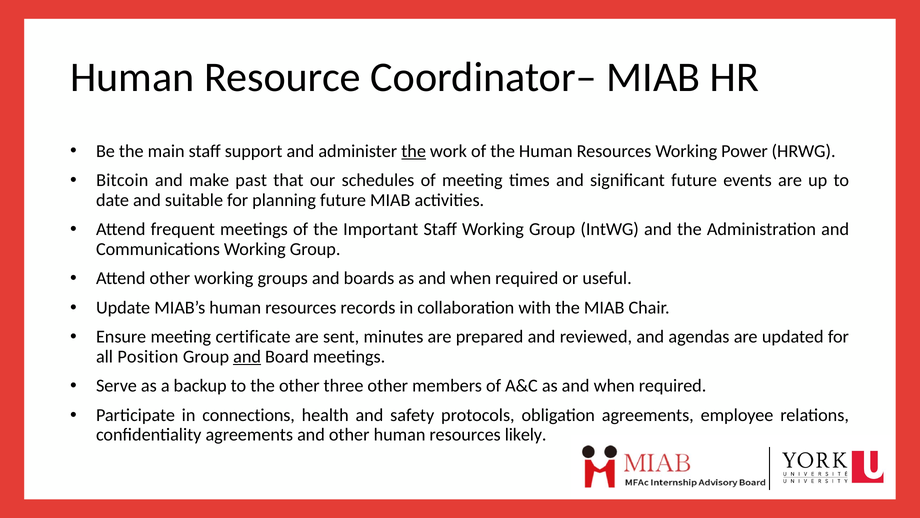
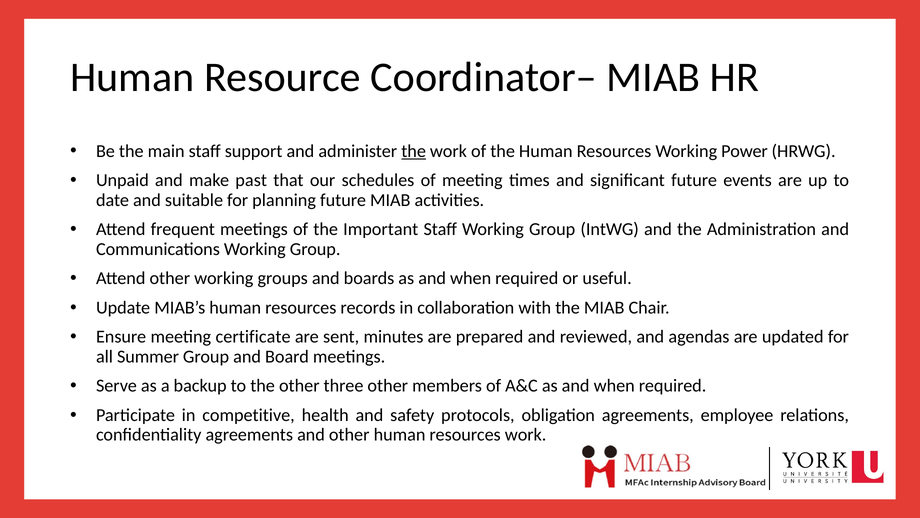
Bitcoin: Bitcoin -> Unpaid
Position: Position -> Summer
and at (247, 356) underline: present -> none
connections: connections -> competitive
resources likely: likely -> work
